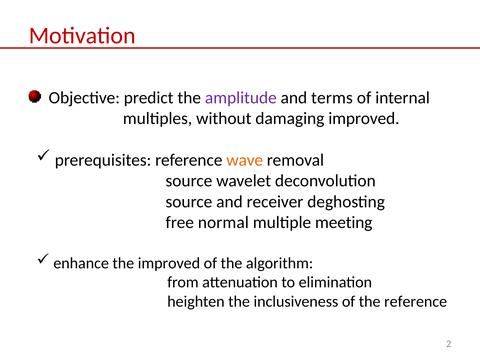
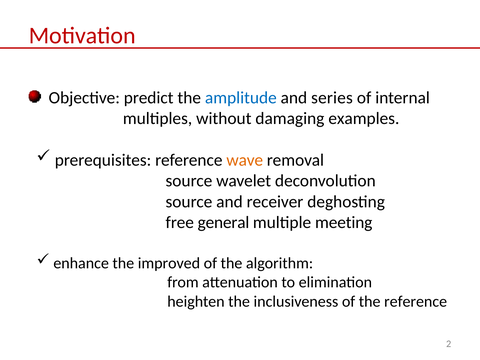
amplitude colour: purple -> blue
terms: terms -> series
damaging improved: improved -> examples
normal: normal -> general
